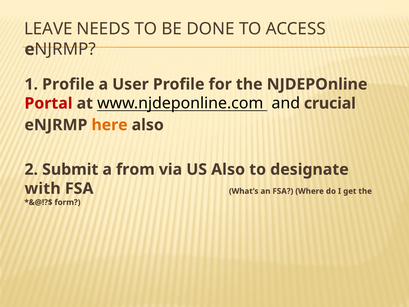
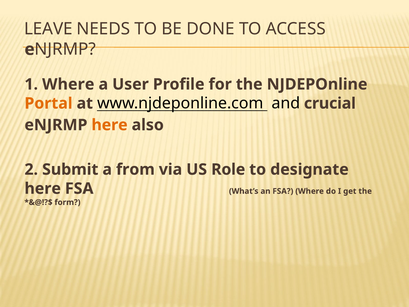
1 Profile: Profile -> Where
Portal colour: red -> orange
US Also: Also -> Role
with at (43, 188): with -> here
